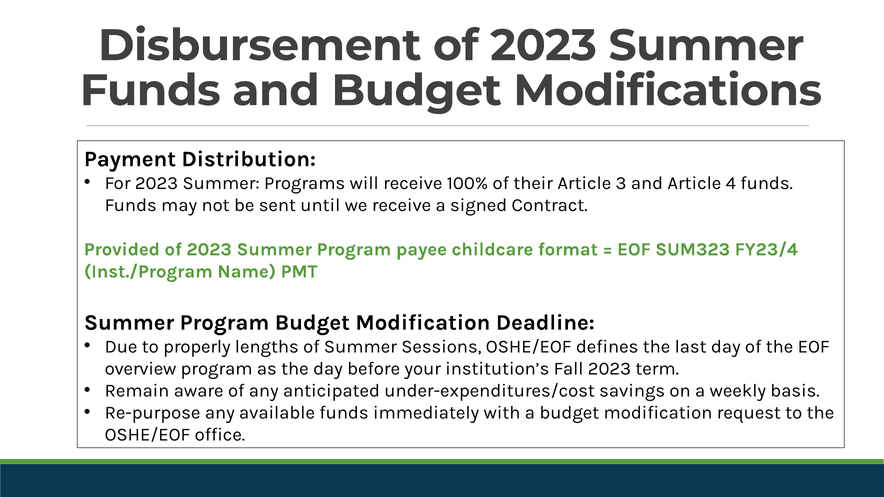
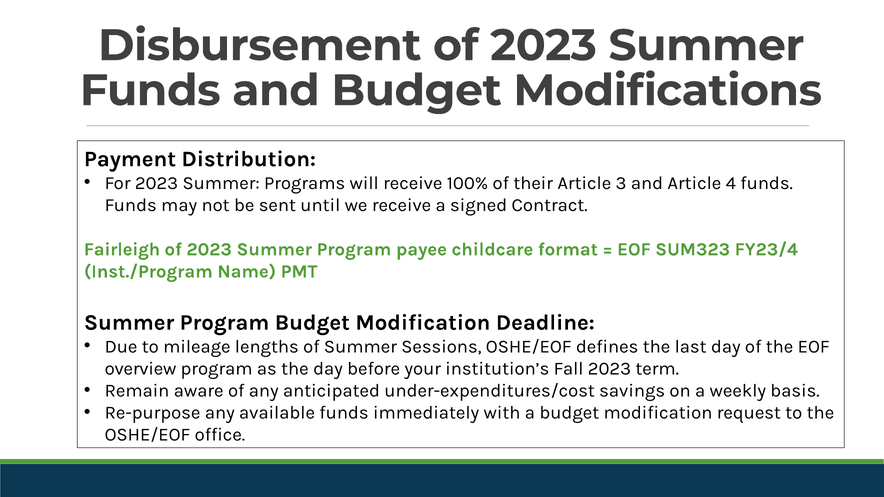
Provided: Provided -> Fairleigh
properly: properly -> mileage
